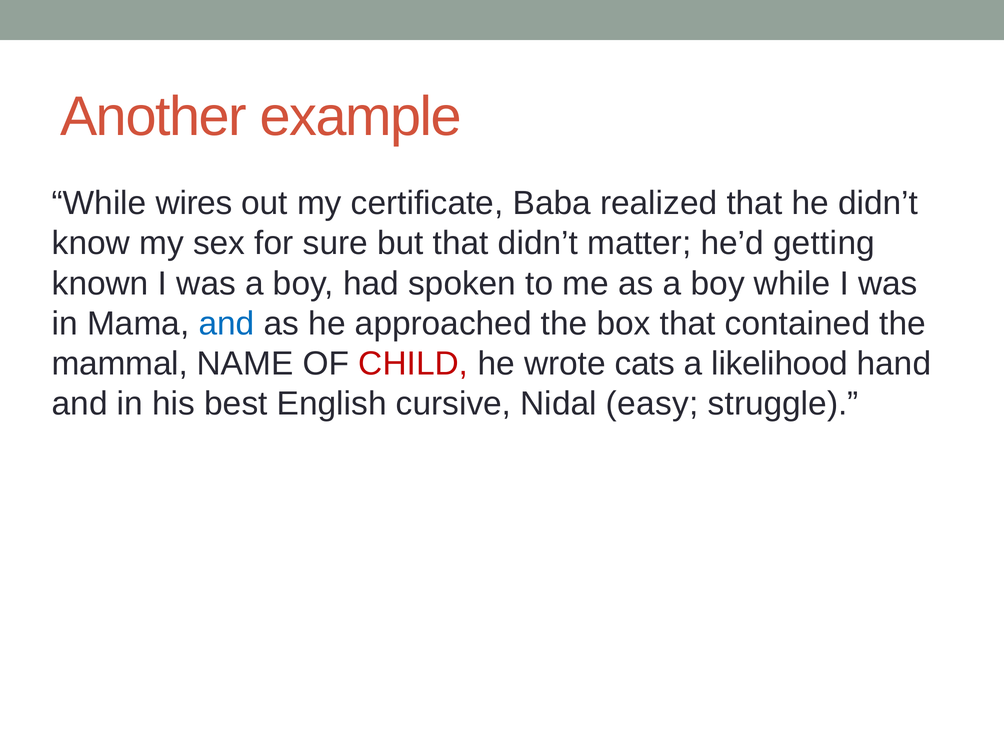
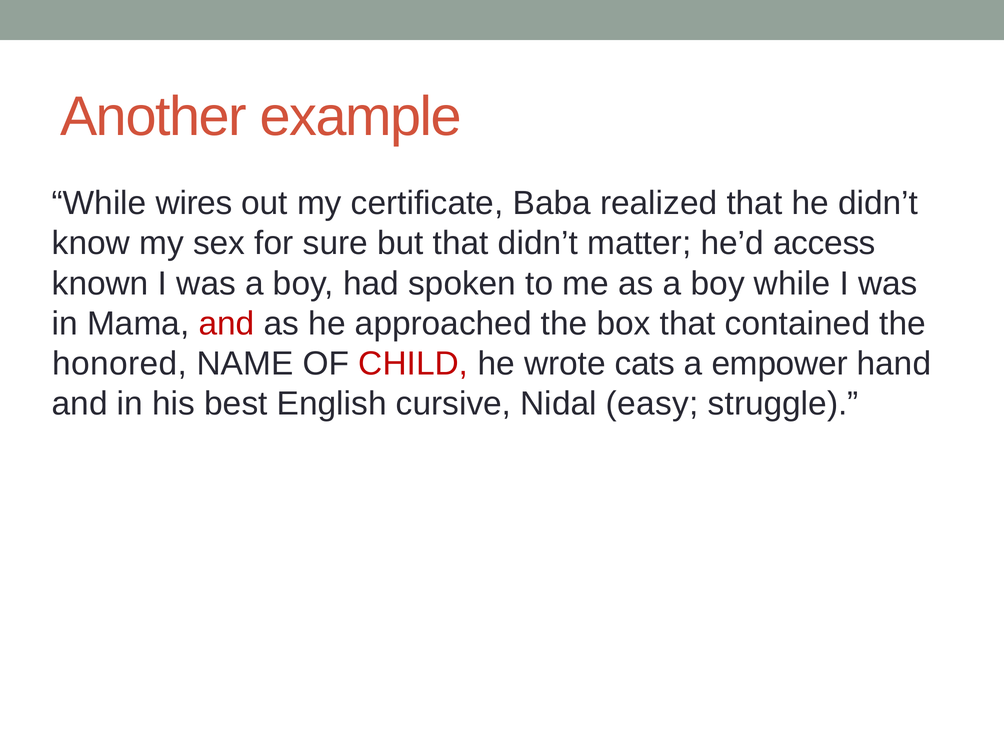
getting: getting -> access
and at (227, 324) colour: blue -> red
mammal: mammal -> honored
likelihood: likelihood -> empower
